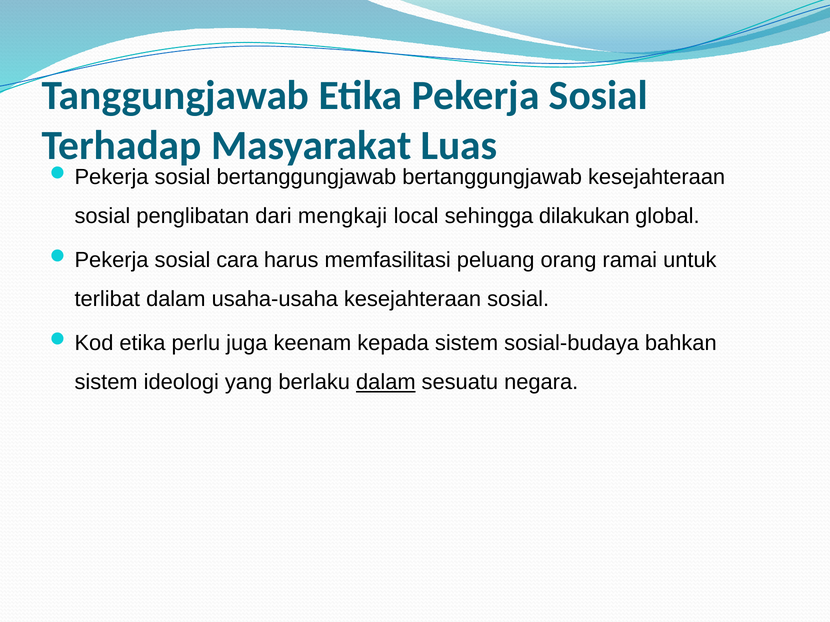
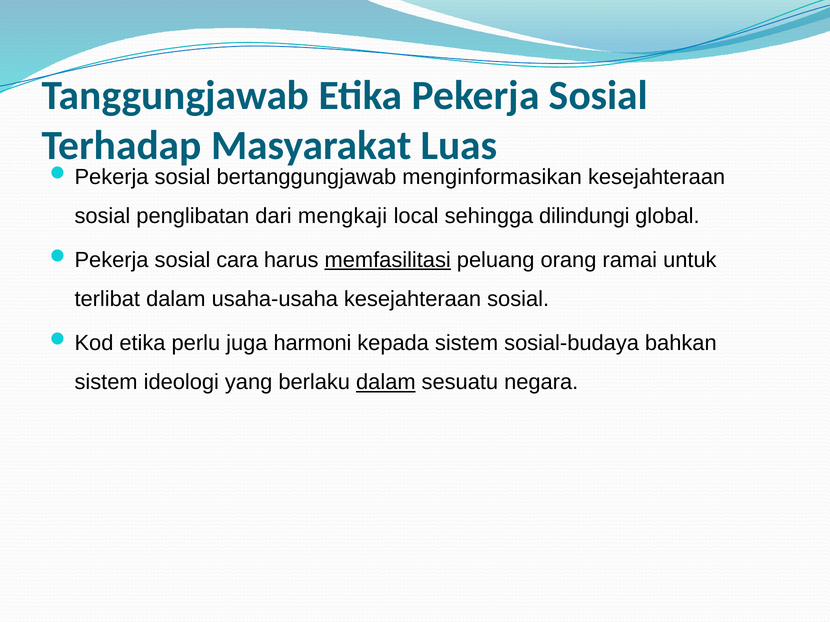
bertanggungjawab bertanggungjawab: bertanggungjawab -> menginformasikan
dilakukan: dilakukan -> dilindungi
memfasilitasi underline: none -> present
keenam: keenam -> harmoni
